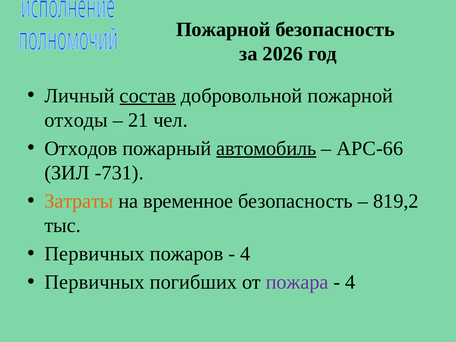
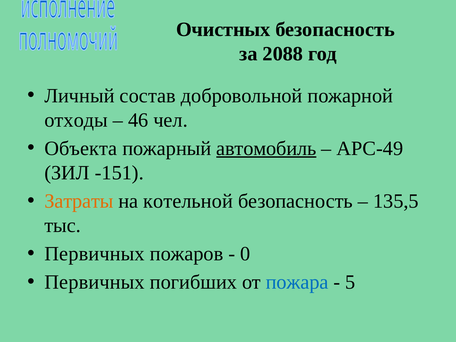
Пожарной at (223, 30): Пожарной -> Очистных
2026: 2026 -> 2088
состав underline: present -> none
21: 21 -> 46
Отходов: Отходов -> Объекта
АРС-66: АРС-66 -> АРС-49
-731: -731 -> -151
временное: временное -> котельной
819,2: 819,2 -> 135,5
4 at (245, 254): 4 -> 0
пожара colour: purple -> blue
4 at (350, 282): 4 -> 5
